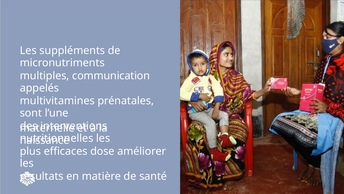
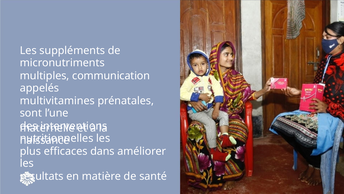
dose: dose -> dans
